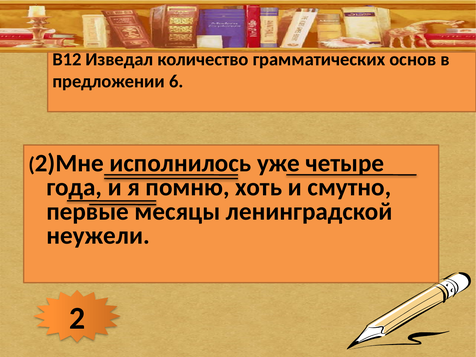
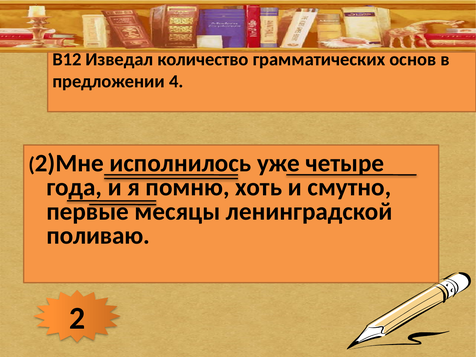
6: 6 -> 4
неужели: неужели -> поливаю
